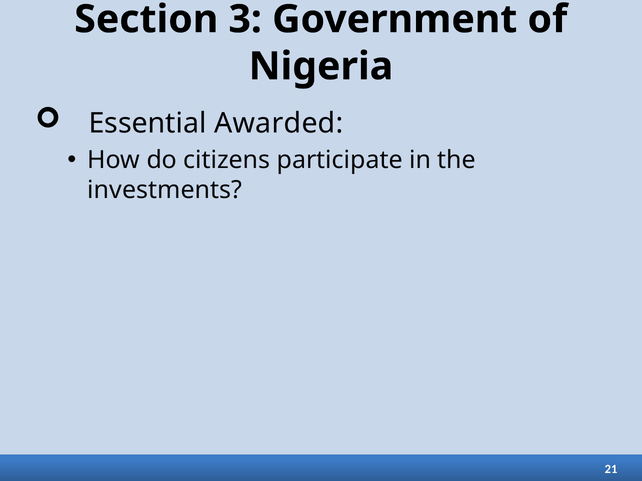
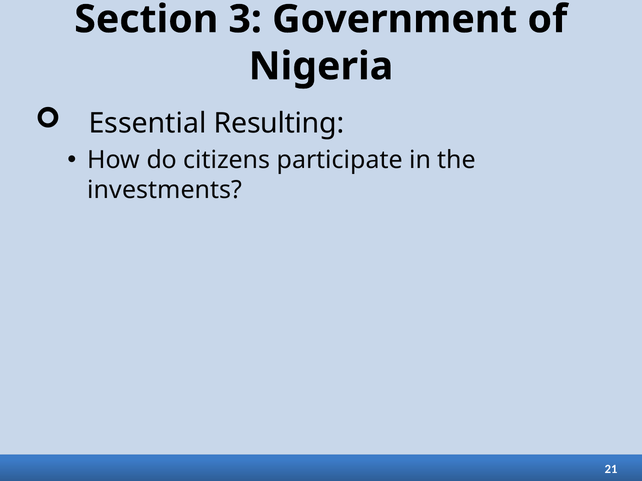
Awarded: Awarded -> Resulting
